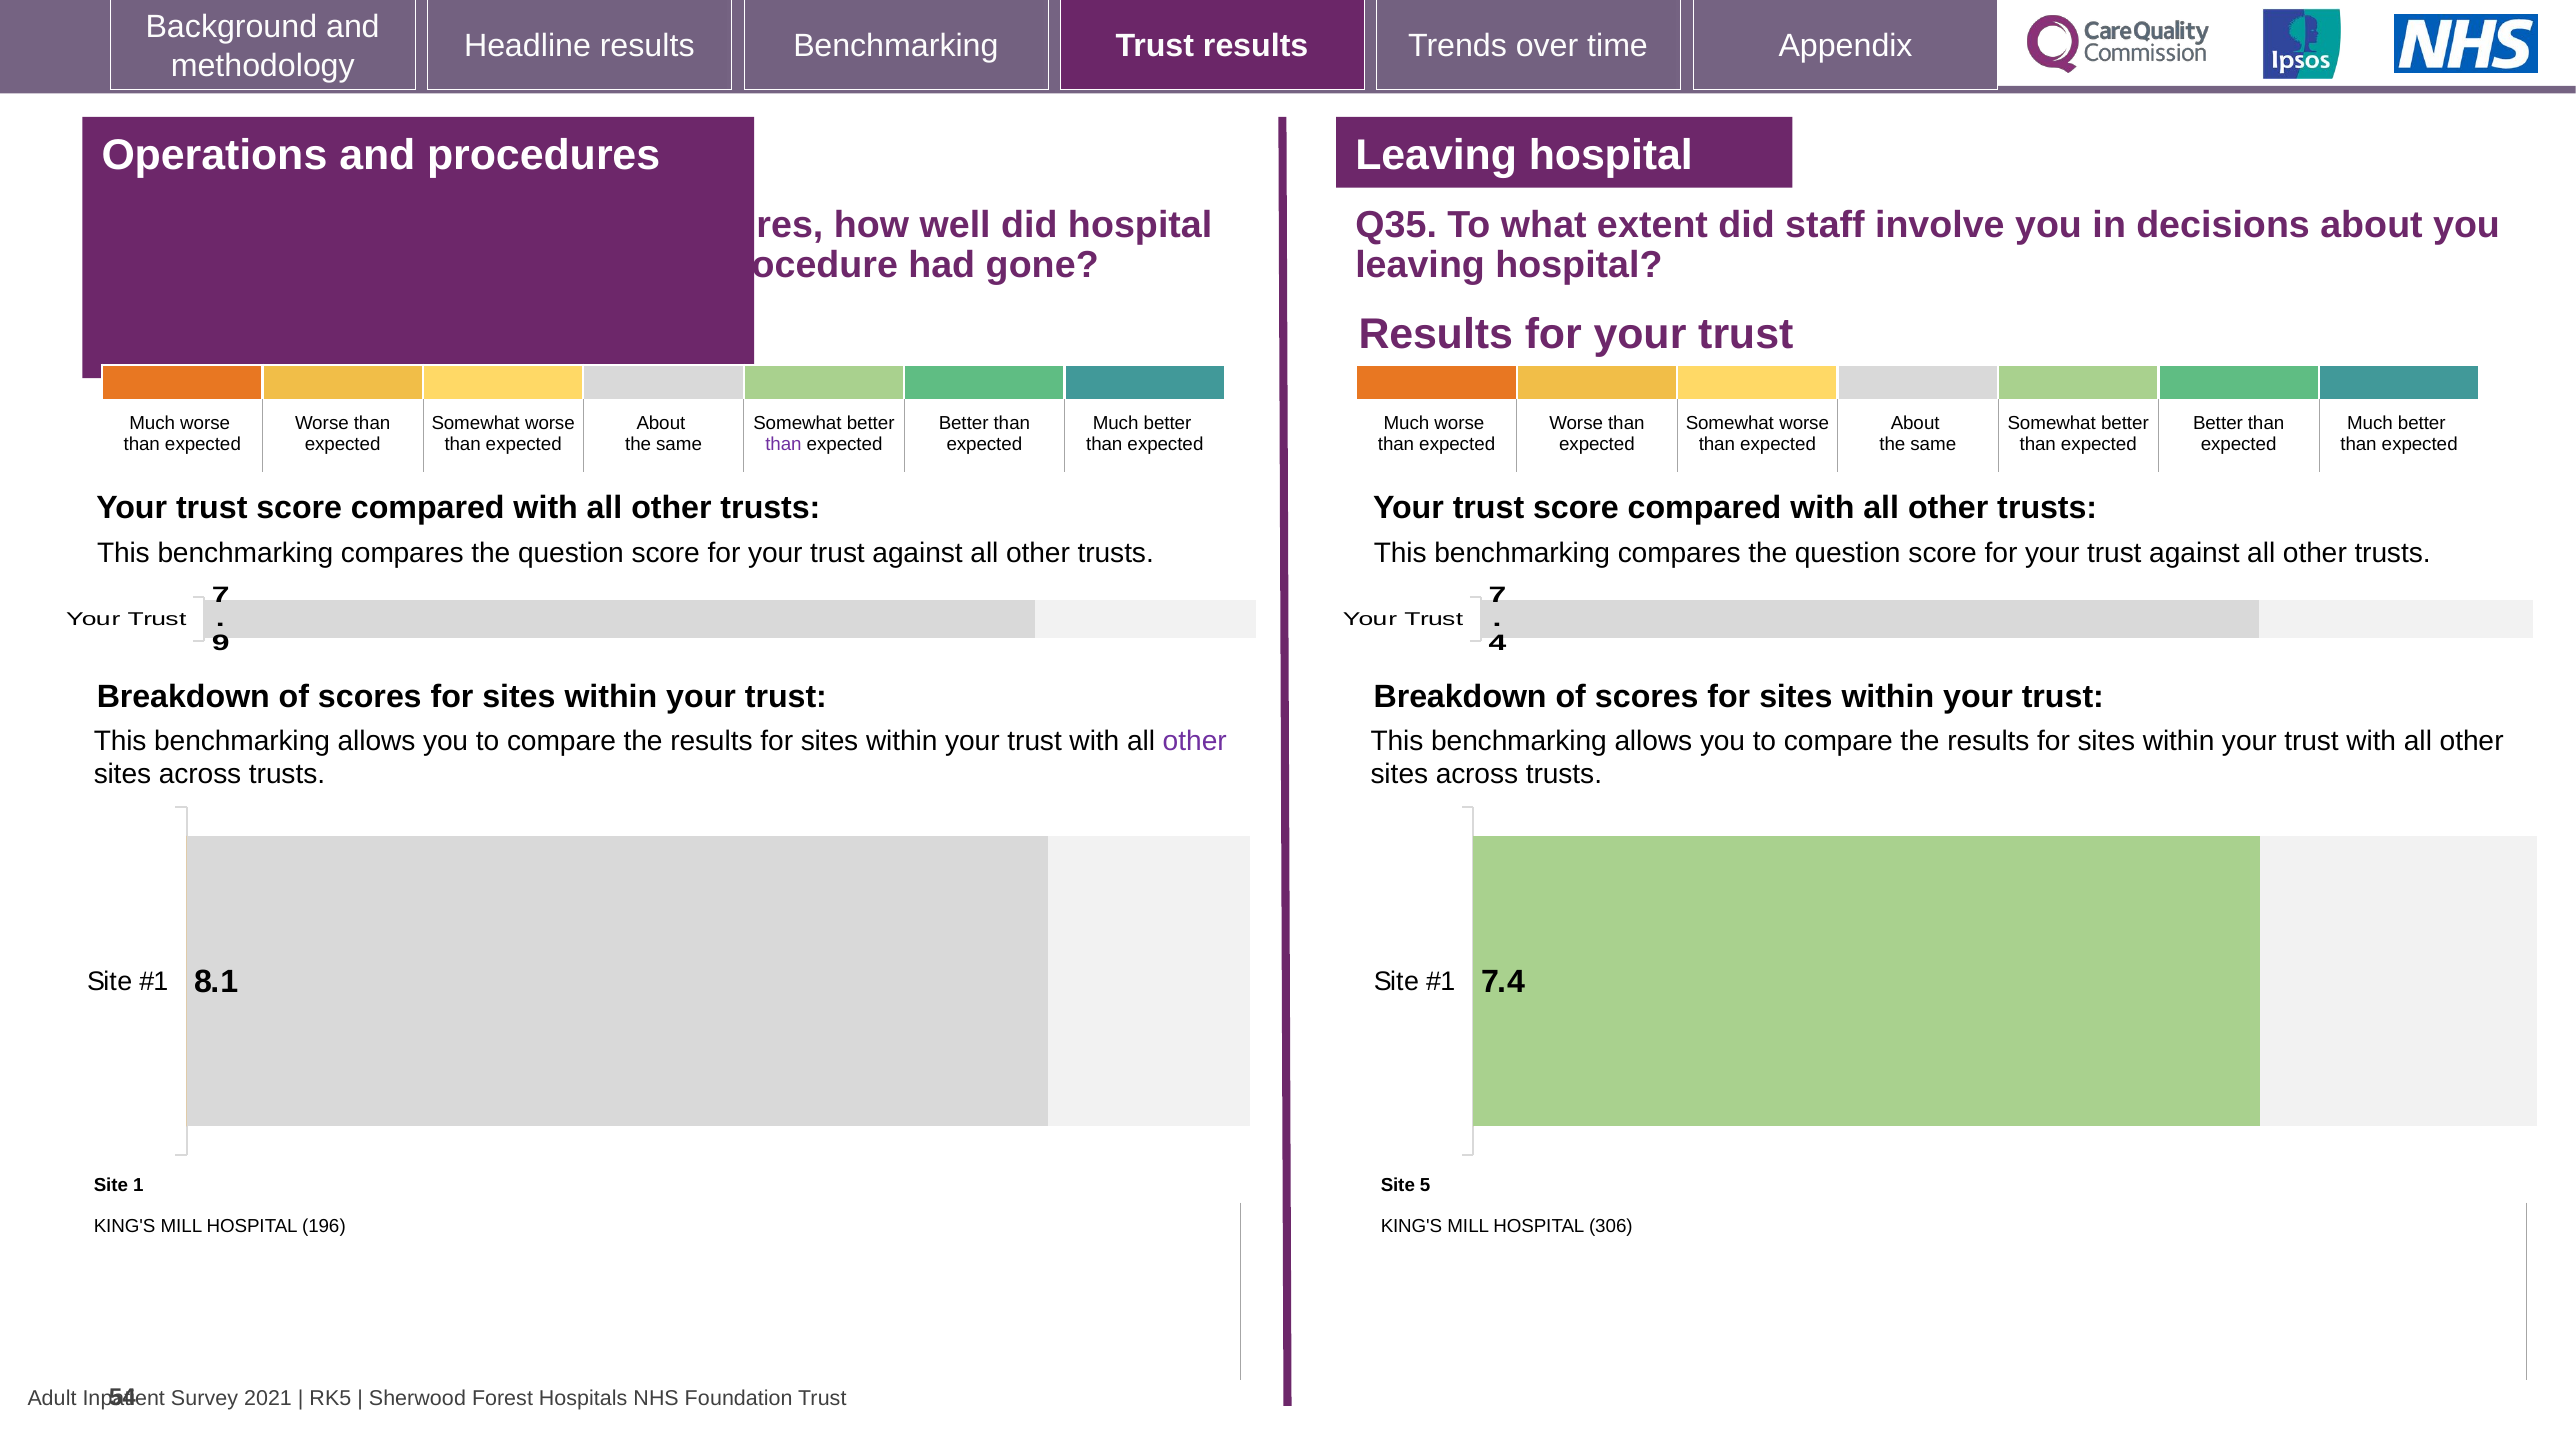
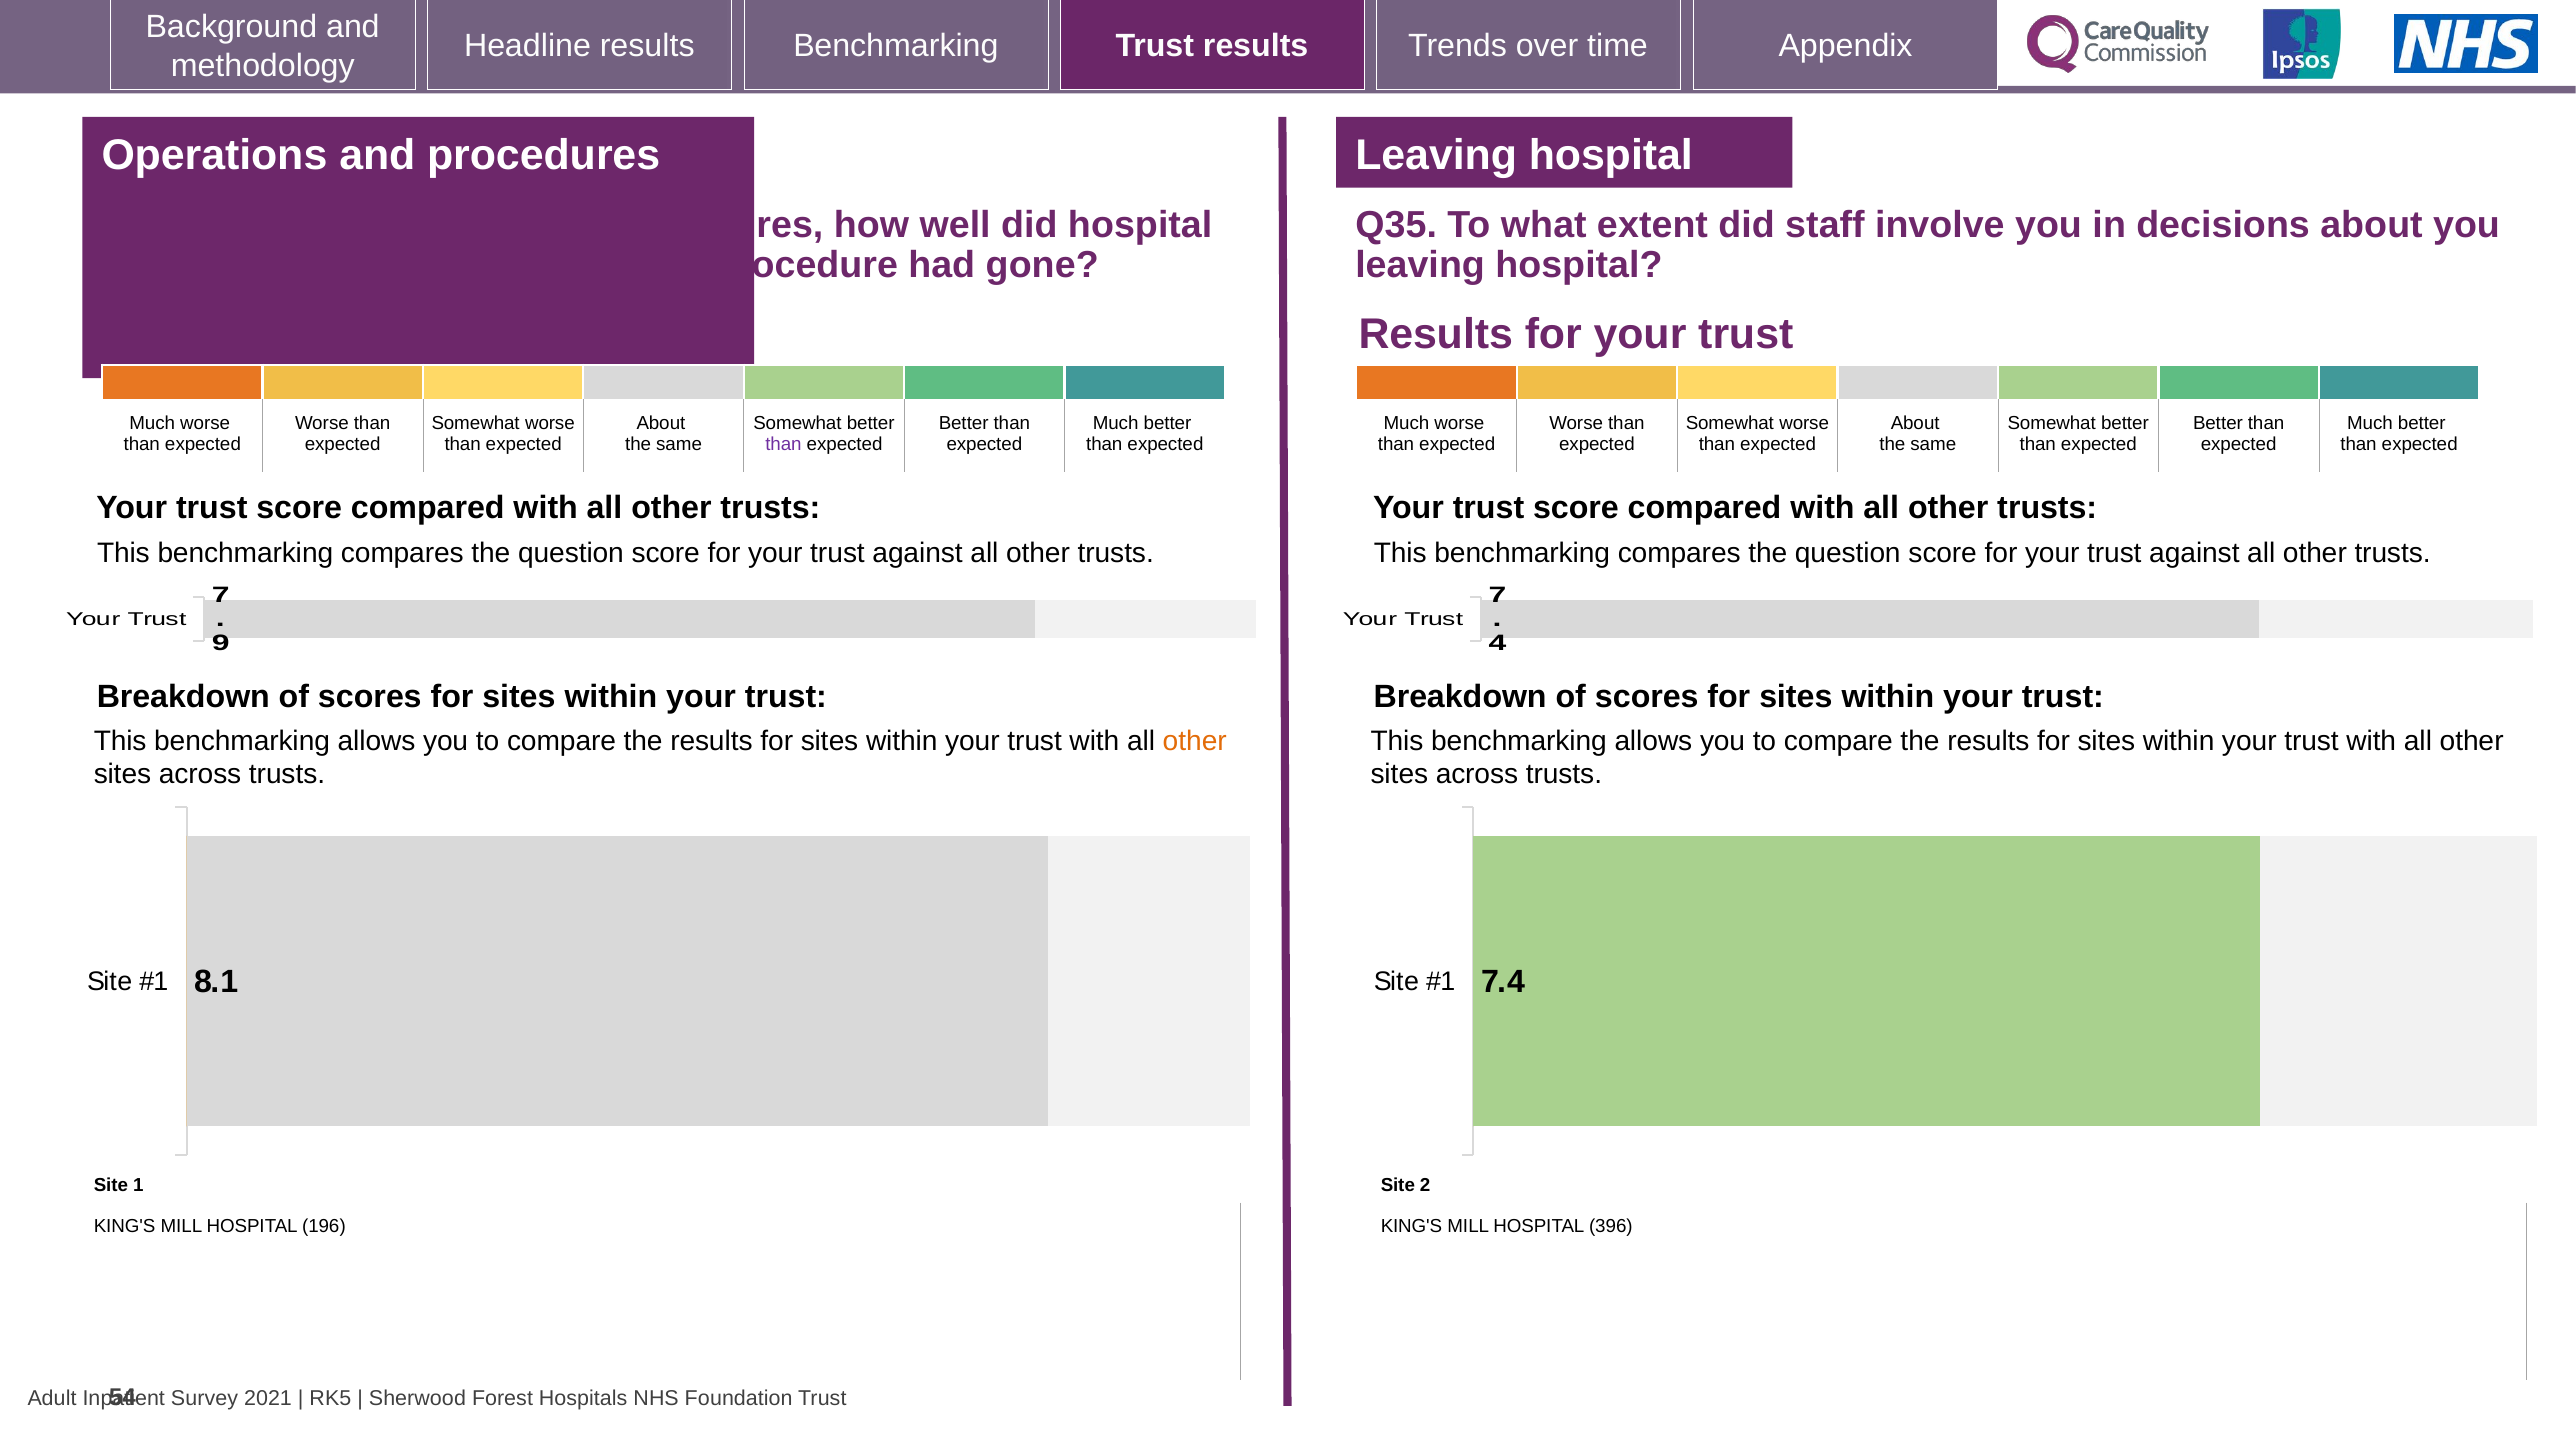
other at (1195, 741) colour: purple -> orange
5: 5 -> 2
306: 306 -> 396
